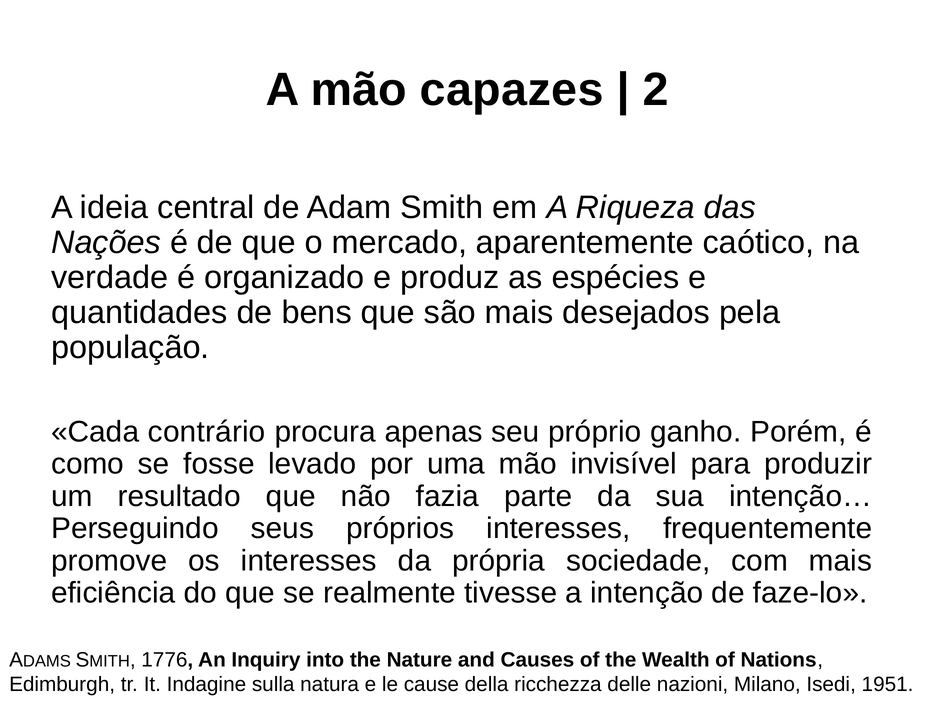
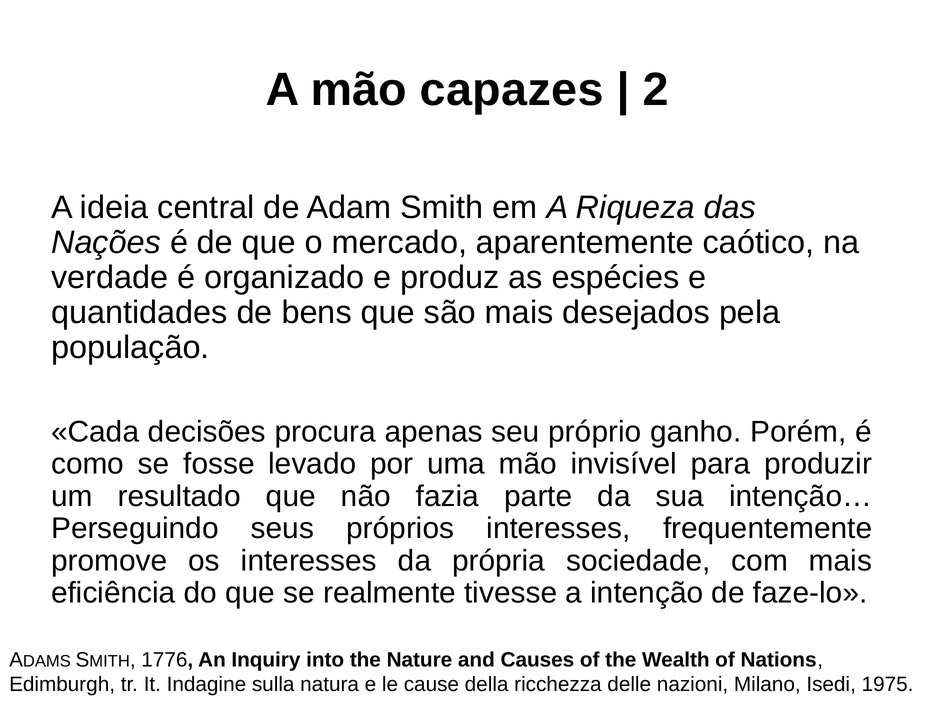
contrário: contrário -> decisões
1951: 1951 -> 1975
